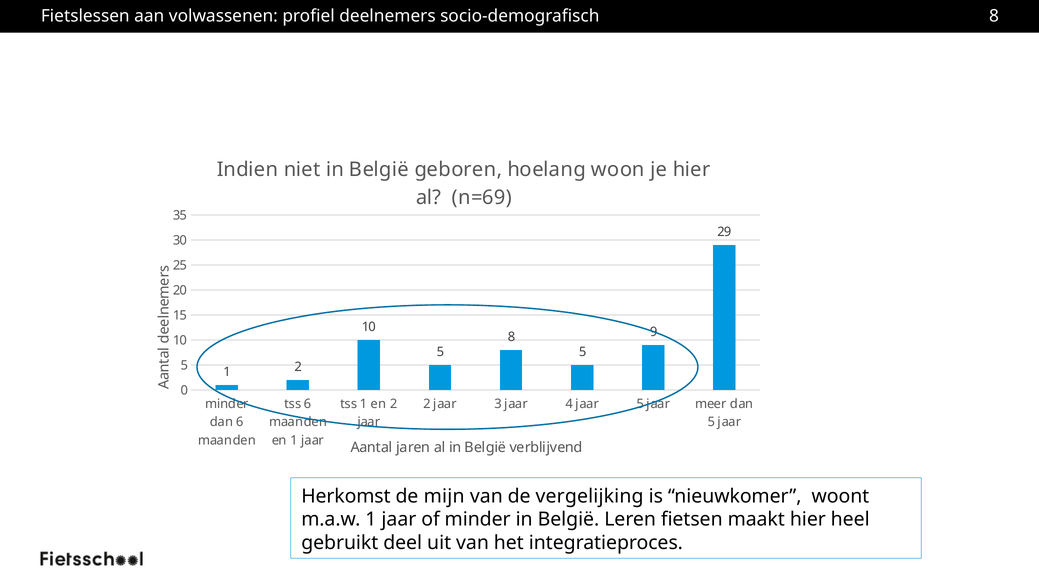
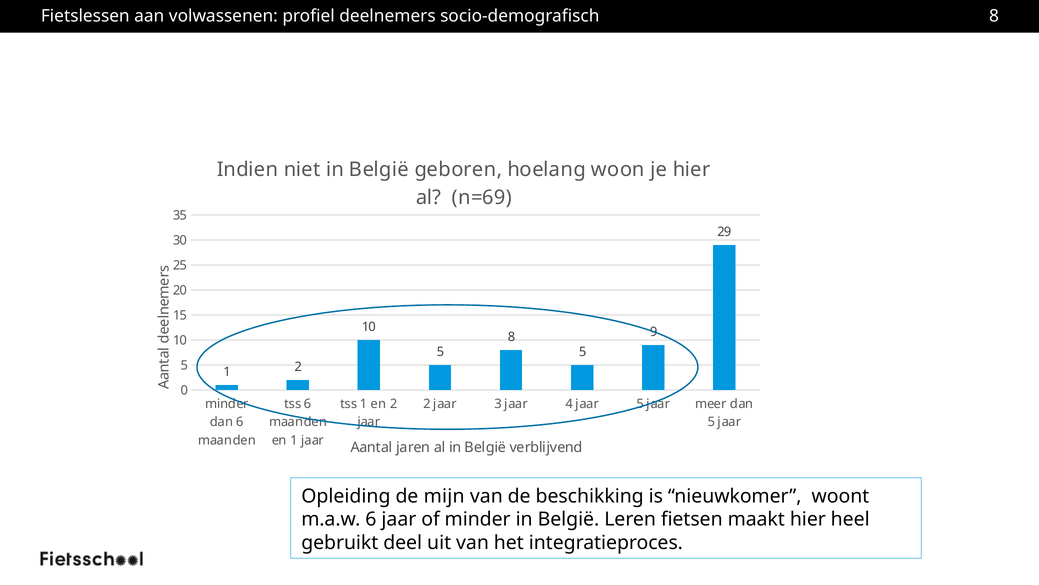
Herkomst: Herkomst -> Opleiding
vergelijking: vergelijking -> beschikking
m.a.w 1: 1 -> 6
